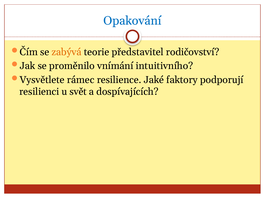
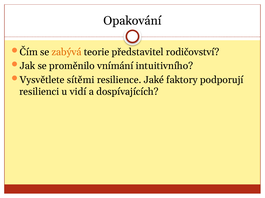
Opakování colour: blue -> black
rámec: rámec -> sítěmi
svět: svět -> vidí
